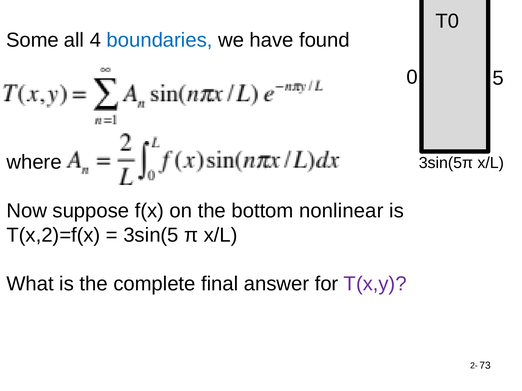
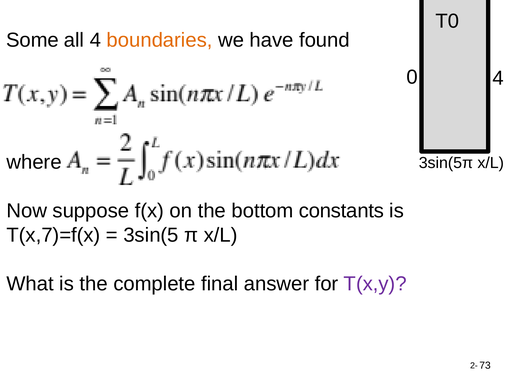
boundaries colour: blue -> orange
0 5: 5 -> 4
nonlinear: nonlinear -> constants
T(x,2)=f(x: T(x,2)=f(x -> T(x,7)=f(x
